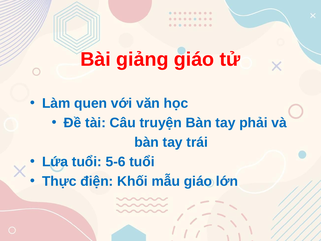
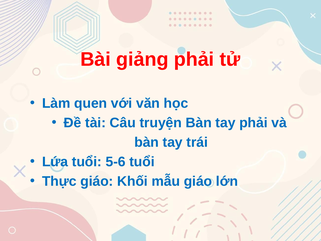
giảng giáo: giáo -> phải
Thực điện: điện -> giáo
